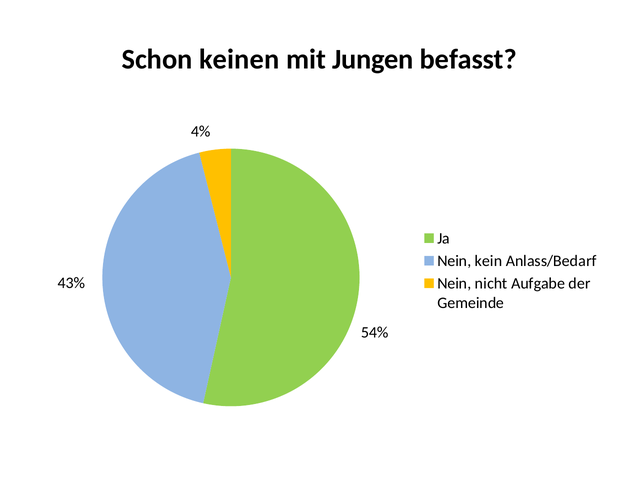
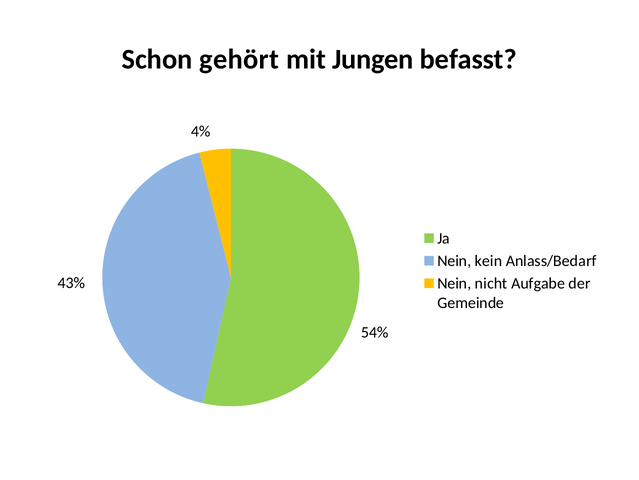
keinen: keinen -> gehört
